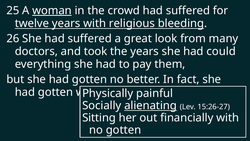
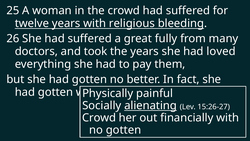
woman underline: present -> none
look: look -> fully
could: could -> loved
Sitting at (99, 118): Sitting -> Crowd
